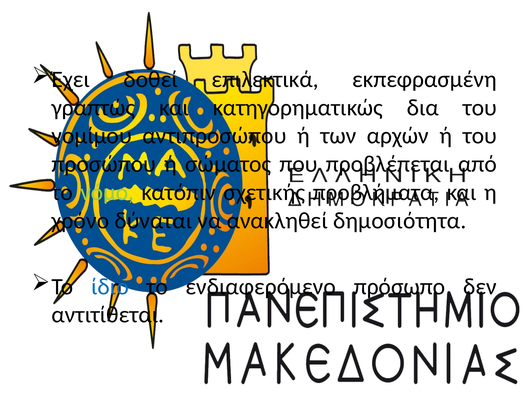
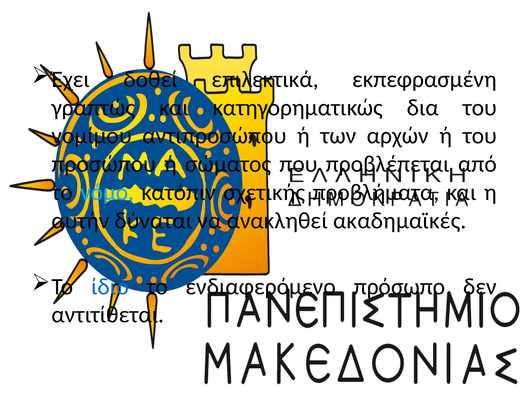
νόμο colour: light green -> light blue
χρόνο: χρόνο -> αυτήν
δημοσιότητα: δημοσιότητα -> ακαδημαϊκές
